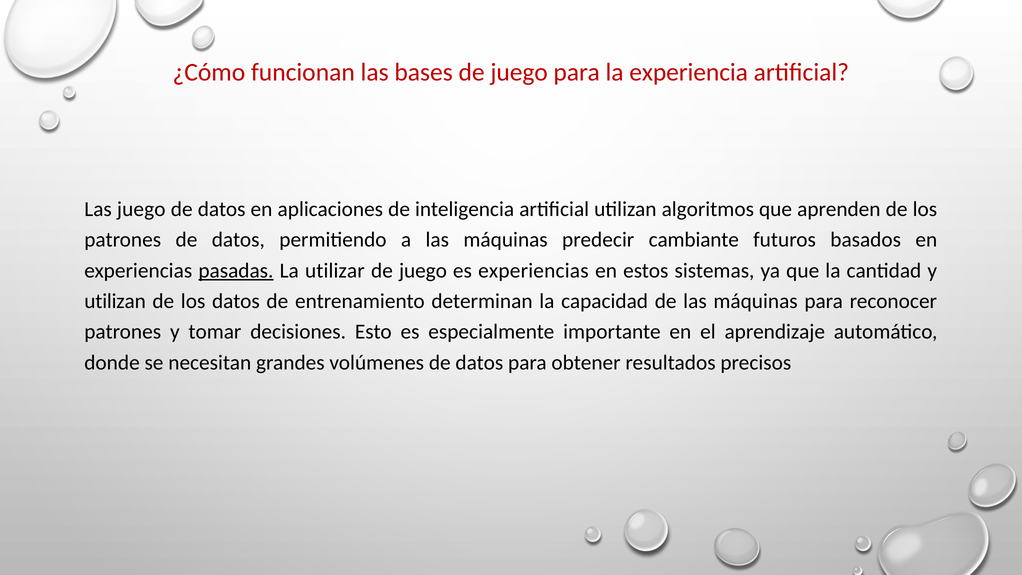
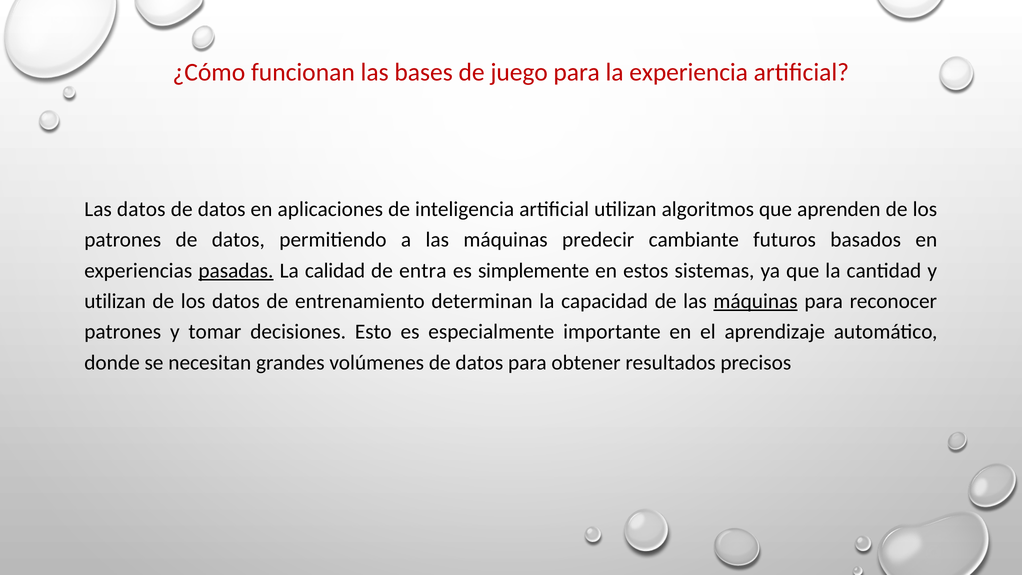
Las juego: juego -> datos
utilizar: utilizar -> calidad
juego at (423, 270): juego -> entra
es experiencias: experiencias -> simplemente
máquinas at (756, 301) underline: none -> present
